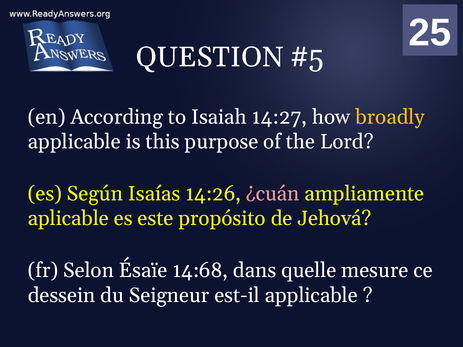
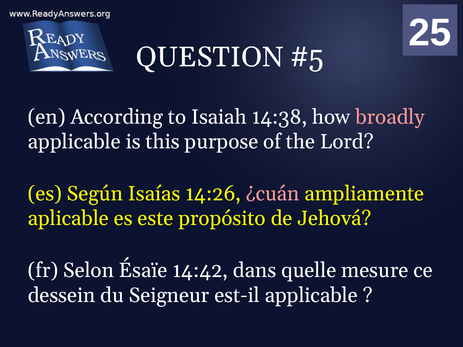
14:27: 14:27 -> 14:38
broadly colour: yellow -> pink
14:68: 14:68 -> 14:42
